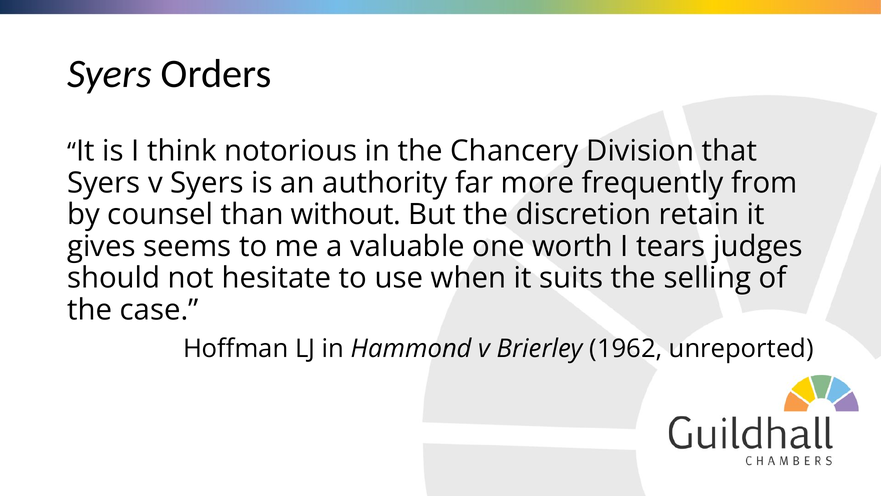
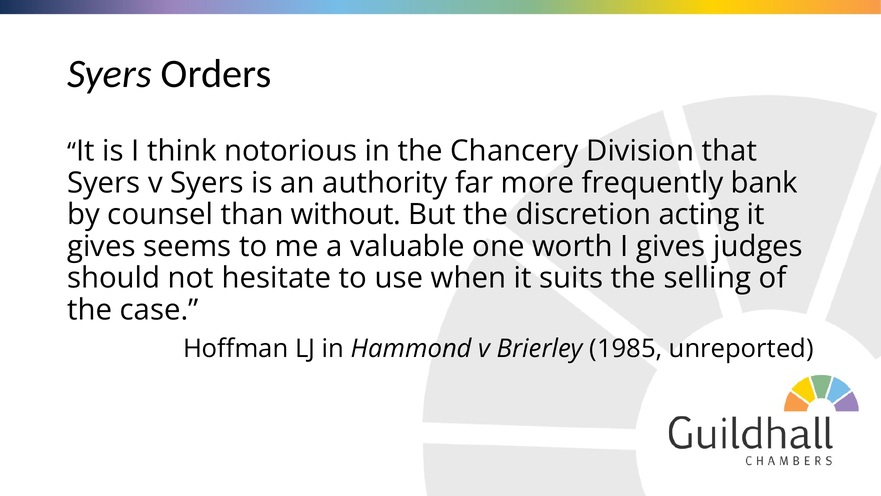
from: from -> bank
retain: retain -> acting
I tears: tears -> gives
1962: 1962 -> 1985
